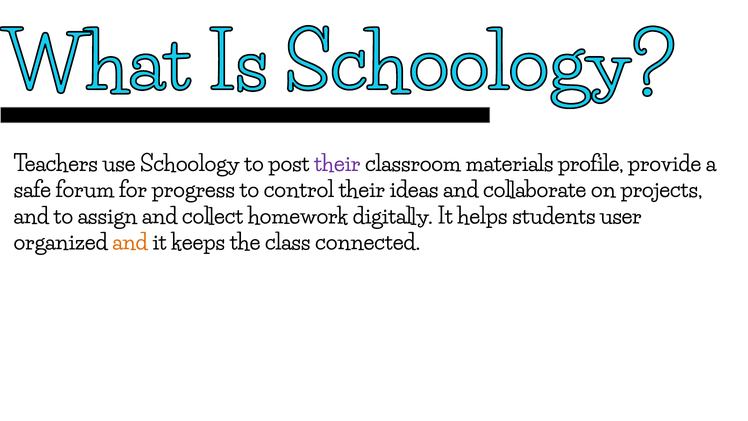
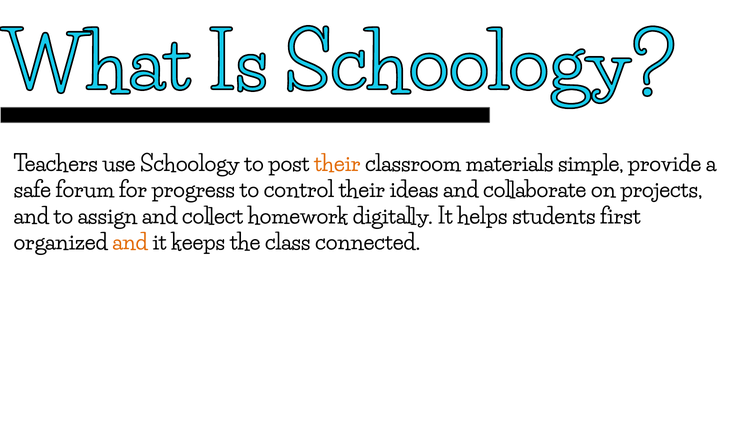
their at (337, 164) colour: purple -> orange
profile: profile -> simple
user: user -> first
